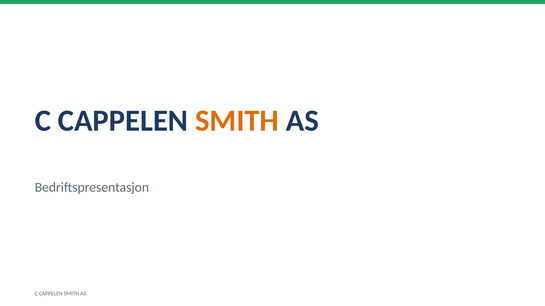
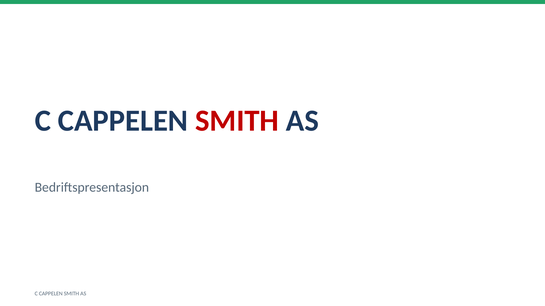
SMITH at (237, 121) colour: orange -> red
